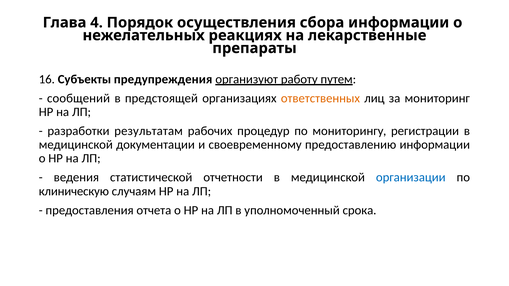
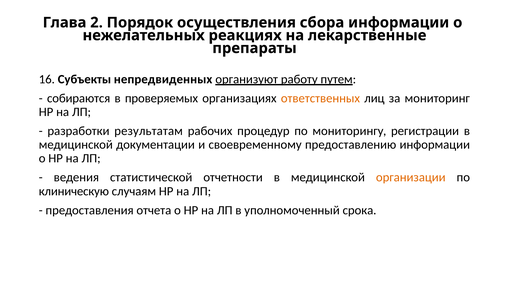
4: 4 -> 2
предупреждения: предупреждения -> непредвиденных
сообщений: сообщений -> собираются
предстоящей: предстоящей -> проверяемых
организации colour: blue -> orange
